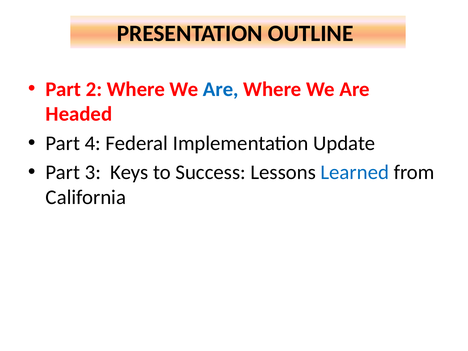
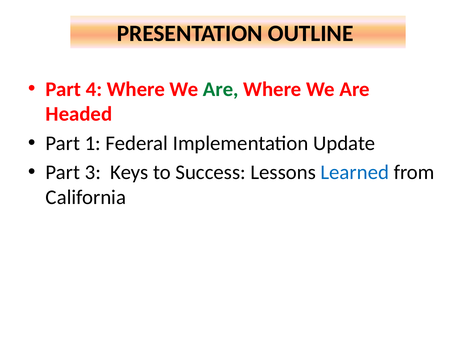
2: 2 -> 4
Are at (221, 89) colour: blue -> green
4: 4 -> 1
